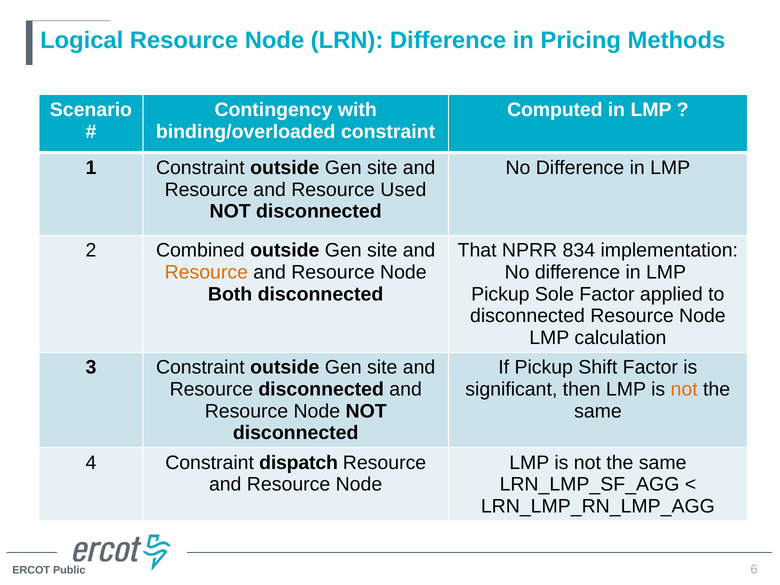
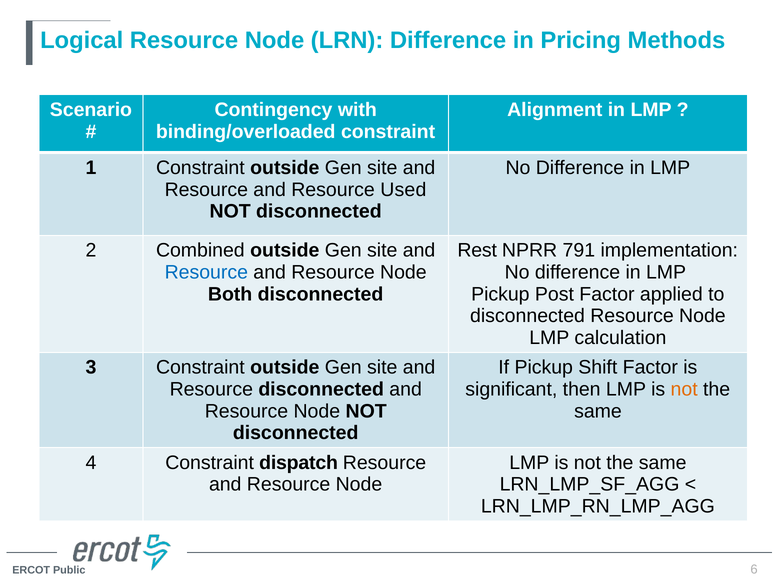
Computed: Computed -> Alignment
That: That -> Rest
834: 834 -> 791
Resource at (206, 272) colour: orange -> blue
Sole: Sole -> Post
